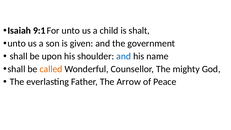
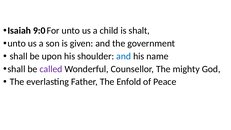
9:1: 9:1 -> 9:0
called colour: orange -> purple
Arrow: Arrow -> Enfold
